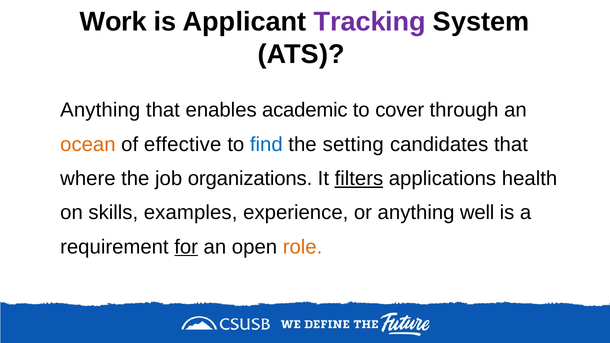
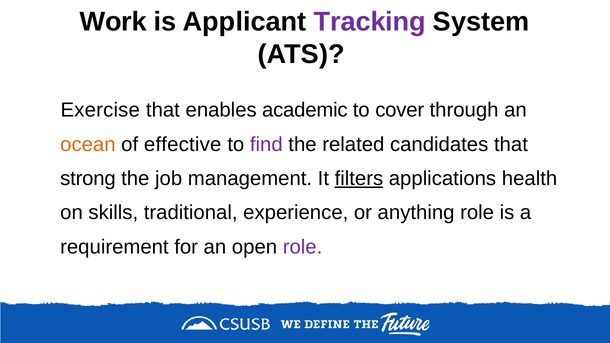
Anything at (100, 110): Anything -> Exercise
find colour: blue -> purple
setting: setting -> related
where: where -> strong
organizations: organizations -> management
examples: examples -> traditional
anything well: well -> role
for underline: present -> none
role at (303, 247) colour: orange -> purple
